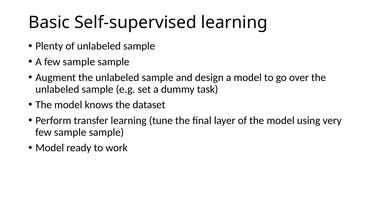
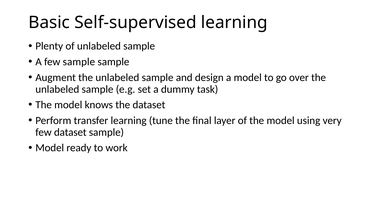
sample at (70, 132): sample -> dataset
